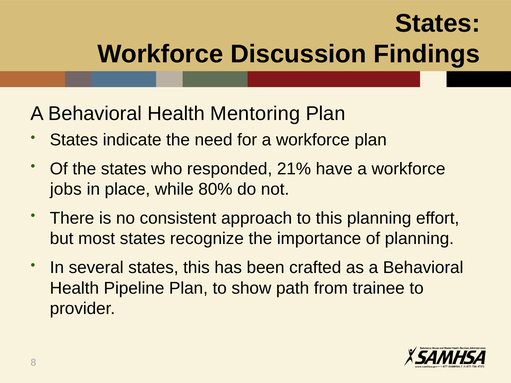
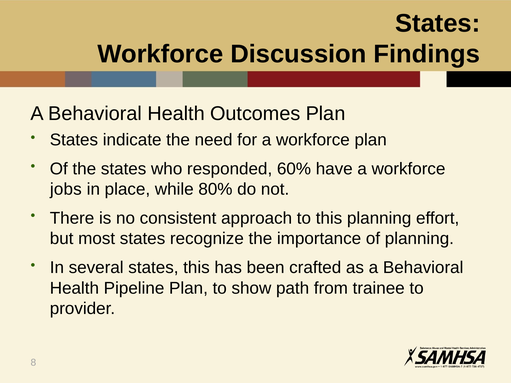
Mentoring: Mentoring -> Outcomes
21%: 21% -> 60%
